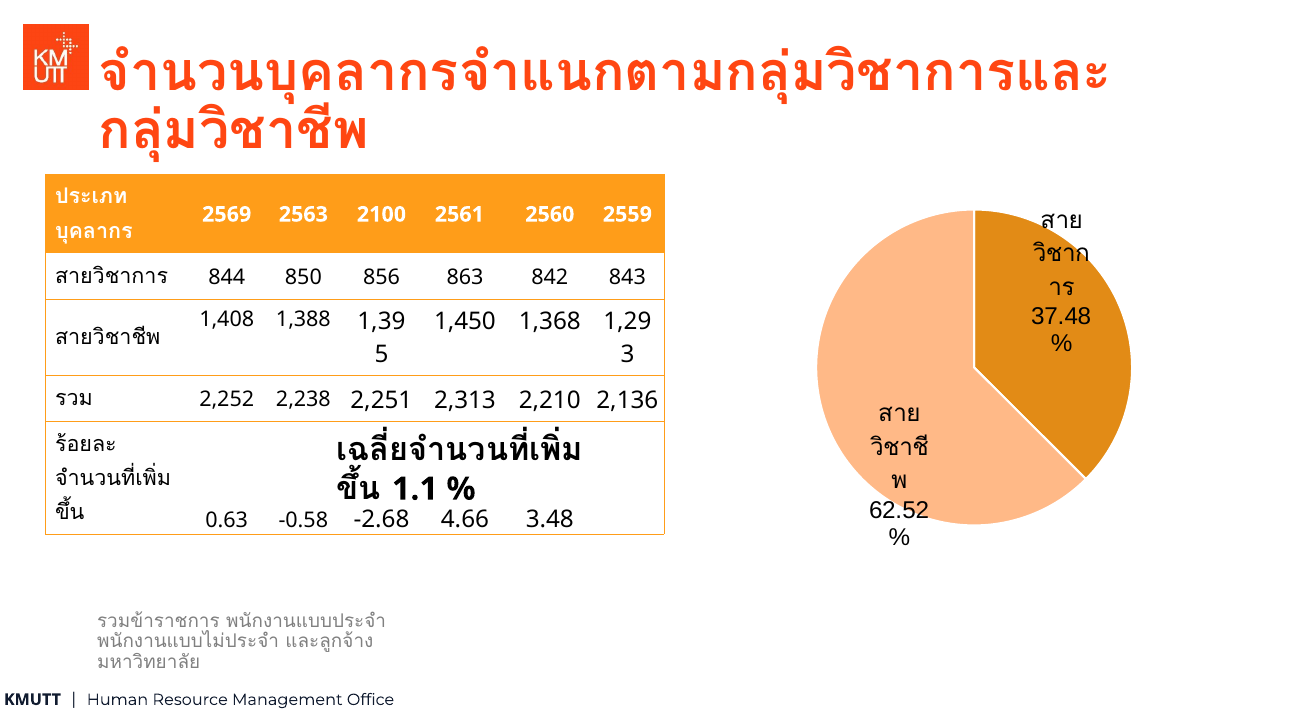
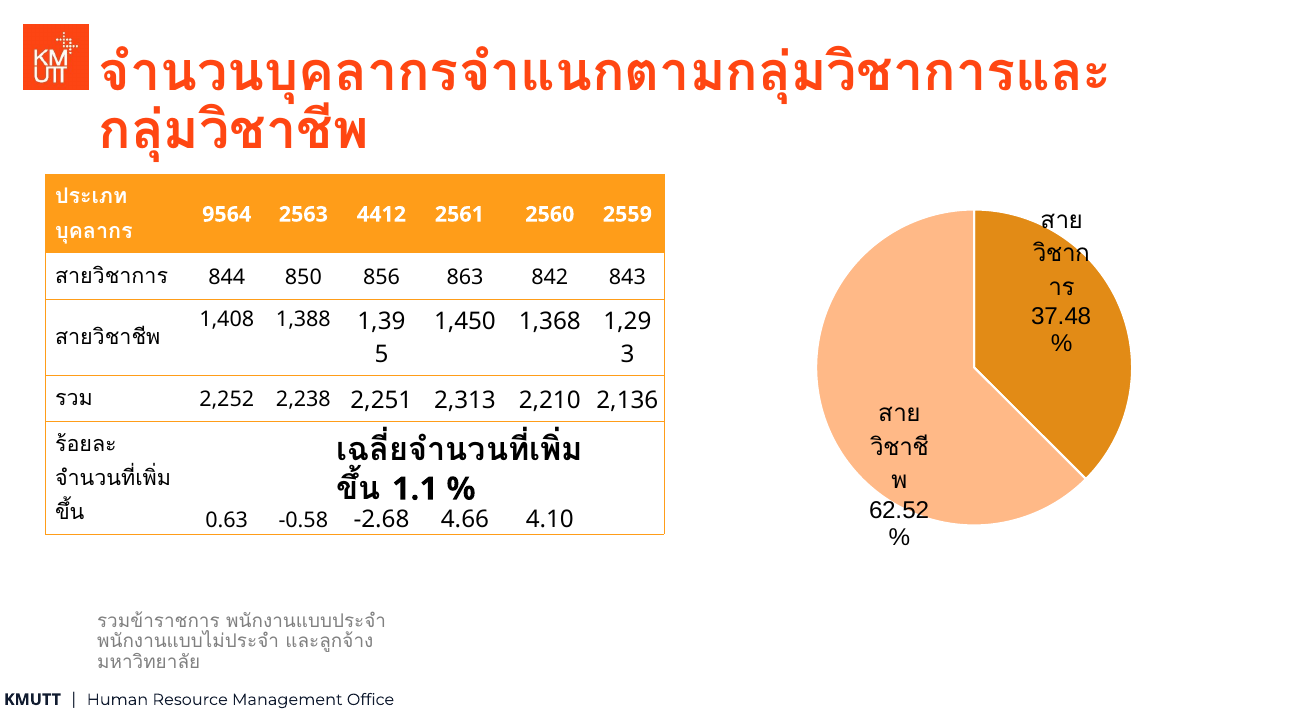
2569: 2569 -> 9564
2100: 2100 -> 4412
3.48: 3.48 -> 4.10
